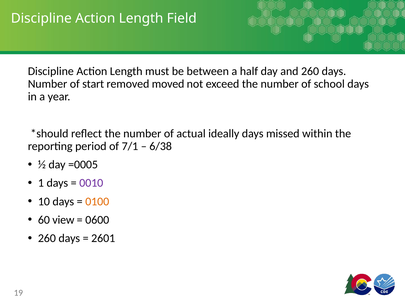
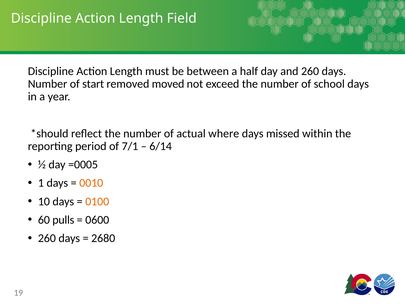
ideally: ideally -> where
6/38: 6/38 -> 6/14
0010 colour: purple -> orange
view: view -> pulls
2601: 2601 -> 2680
